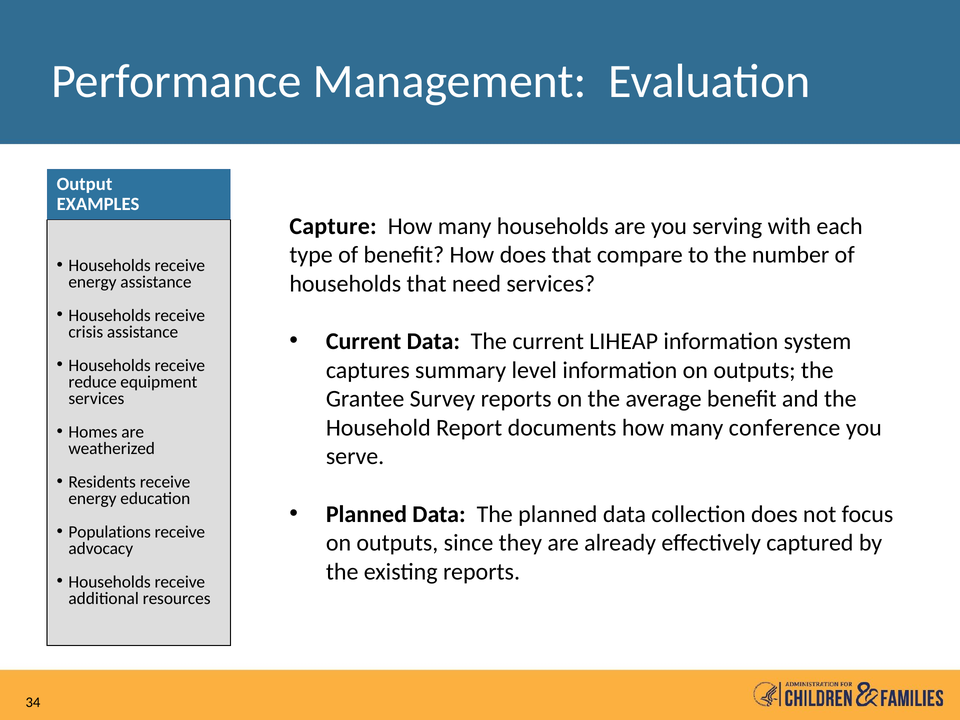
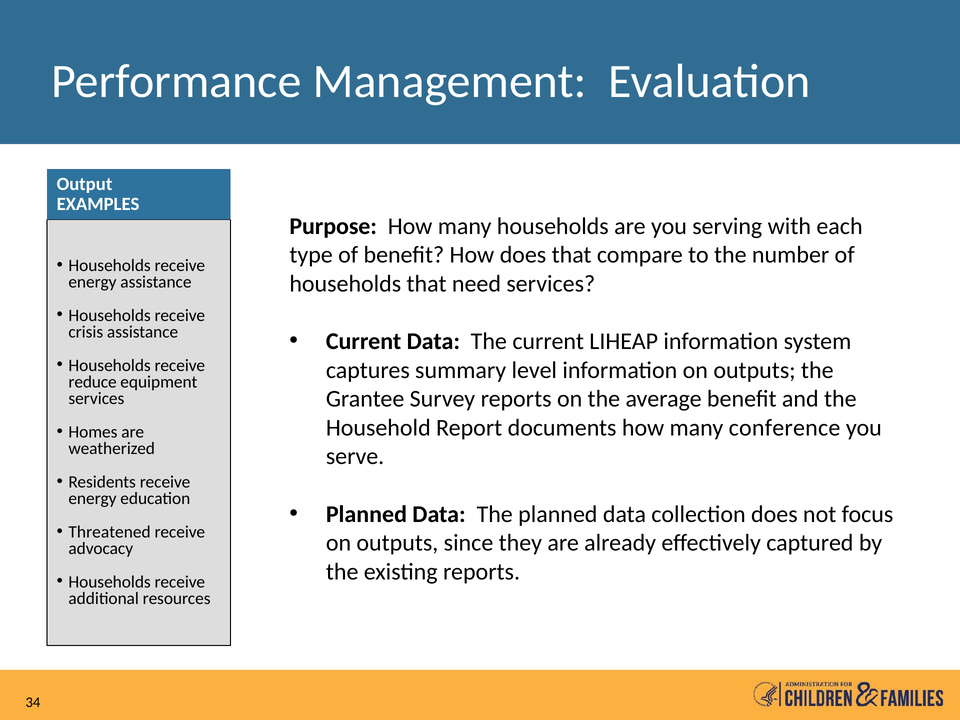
Capture: Capture -> Purpose
Populations: Populations -> Threatened
